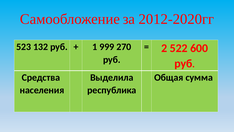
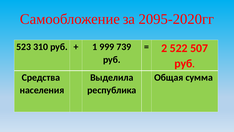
2012-2020гг: 2012-2020гг -> 2095-2020гг
132: 132 -> 310
270: 270 -> 739
600: 600 -> 507
